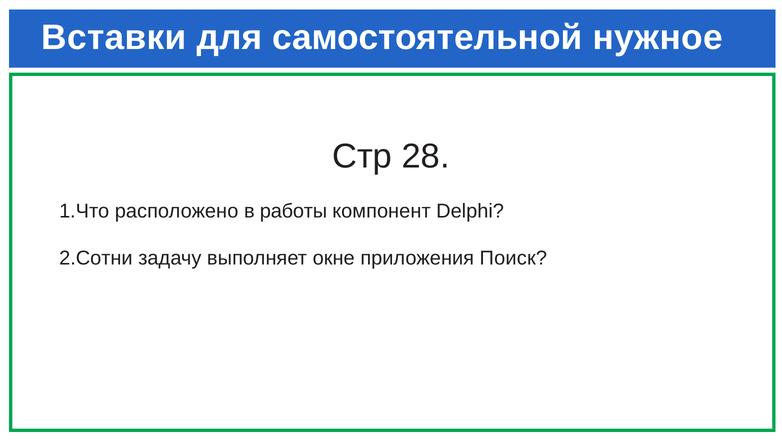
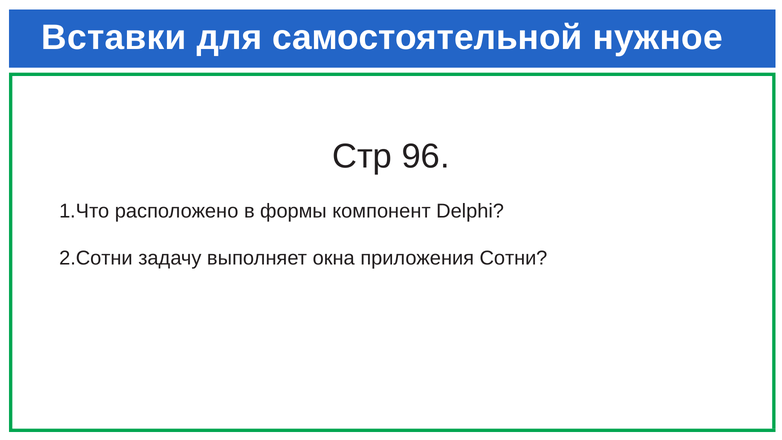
28: 28 -> 96
работы: работы -> формы
окне: окне -> окна
Поиск: Поиск -> Сотни
